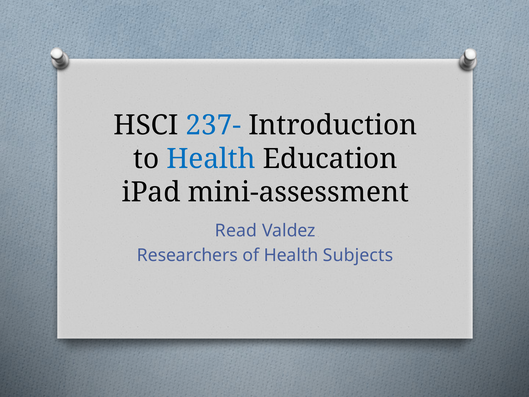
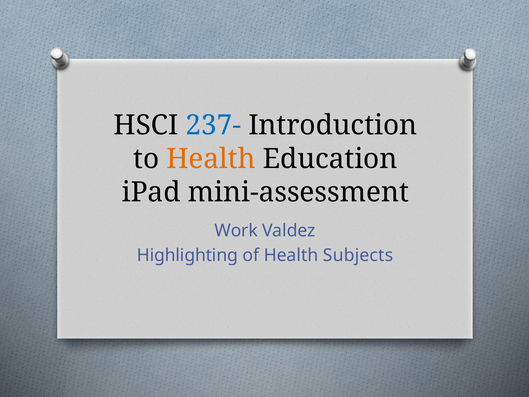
Health at (211, 159) colour: blue -> orange
Read: Read -> Work
Researchers: Researchers -> Highlighting
